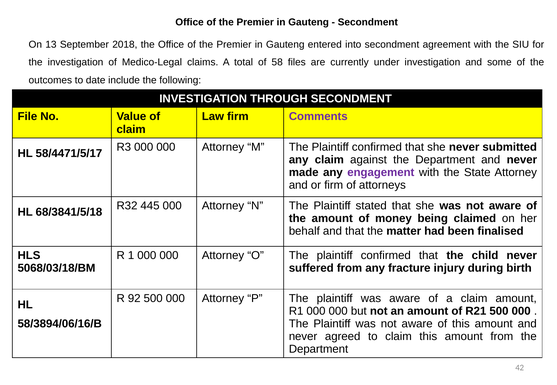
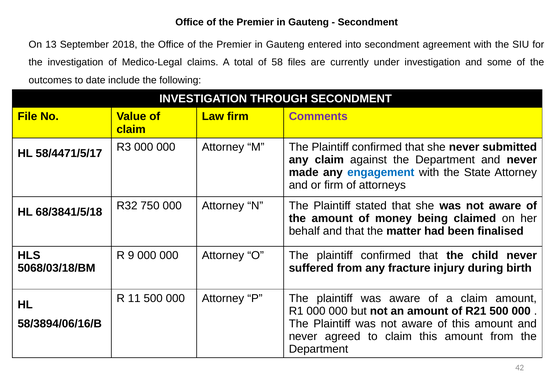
engagement colour: purple -> blue
445: 445 -> 750
1: 1 -> 9
92: 92 -> 11
